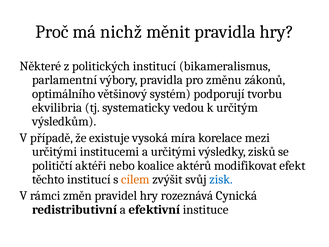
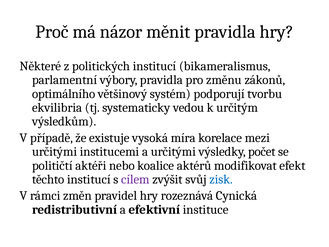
nichž: nichž -> názor
zisků: zisků -> počet
cílem colour: orange -> purple
